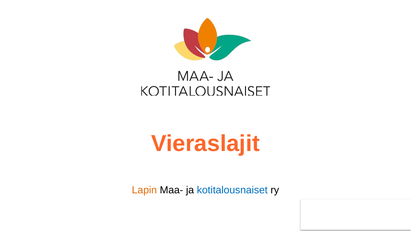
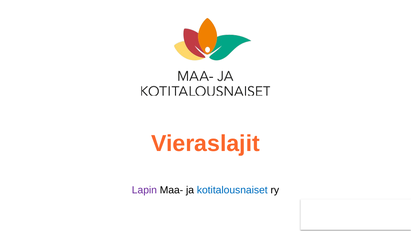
Lapin colour: orange -> purple
